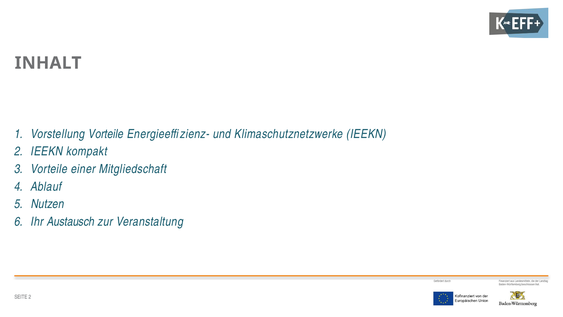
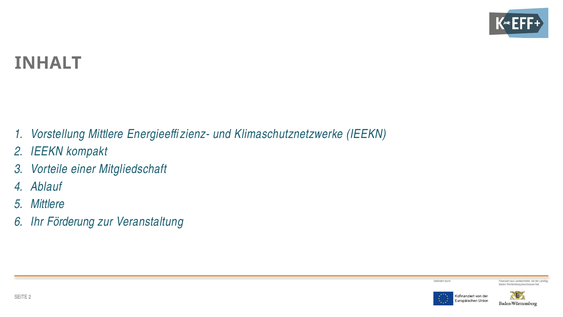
Vorstellung Vorteile: Vorteile -> Mittlere
Nutzen at (48, 204): Nutzen -> Mittlere
Austausch: Austausch -> Förderung
